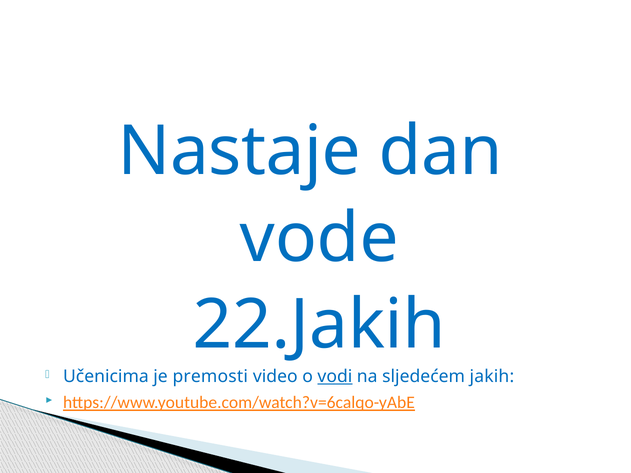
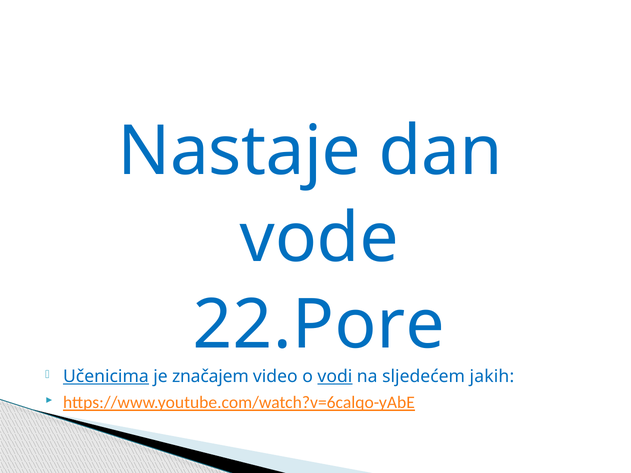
22.Jakih: 22.Jakih -> 22.Pore
Učenicima underline: none -> present
premosti: premosti -> značajem
